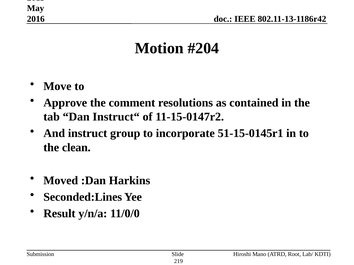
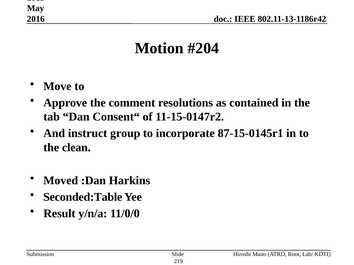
Instruct“: Instruct“ -> Consent“
51-15-0145r1: 51-15-0145r1 -> 87-15-0145r1
Seconded:Lines: Seconded:Lines -> Seconded:Table
